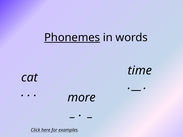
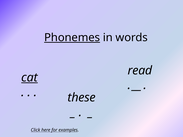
time: time -> read
cat underline: none -> present
more: more -> these
